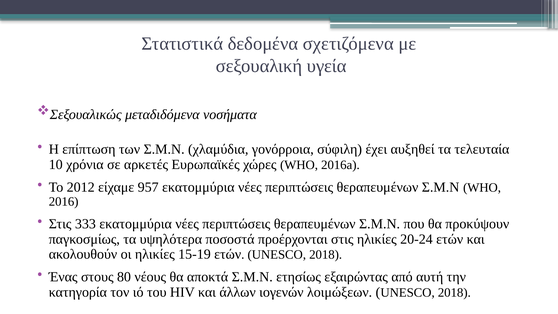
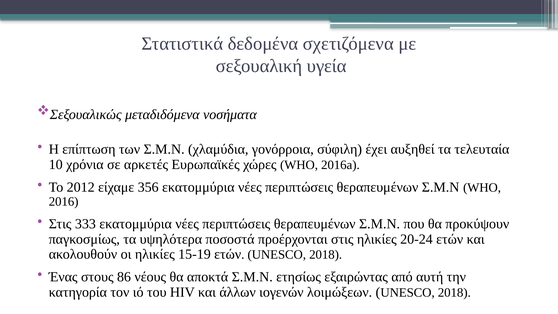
957: 957 -> 356
80: 80 -> 86
